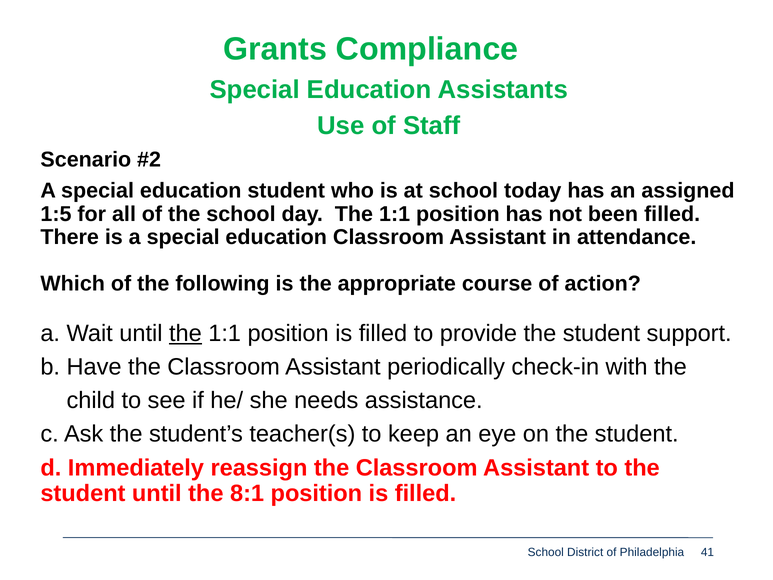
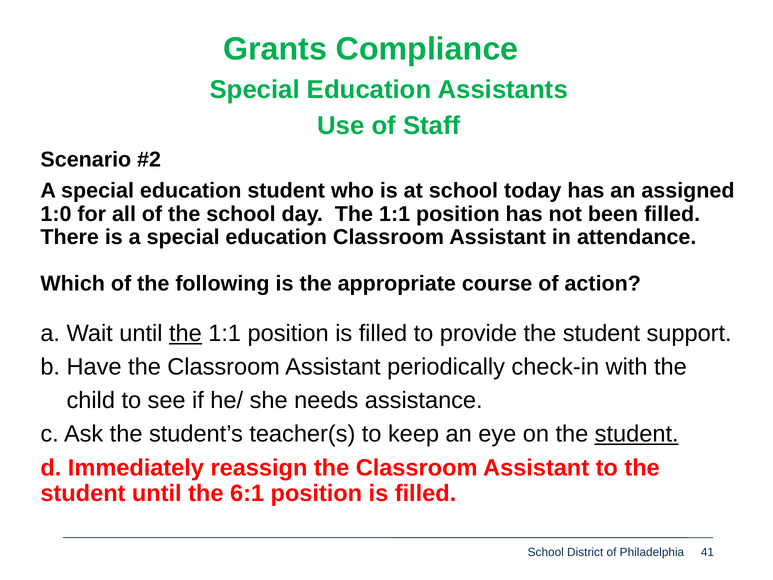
1:5: 1:5 -> 1:0
student at (637, 434) underline: none -> present
8:1: 8:1 -> 6:1
